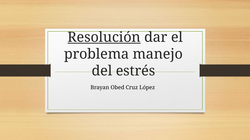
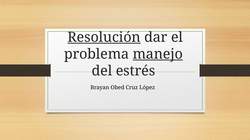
manejo underline: none -> present
